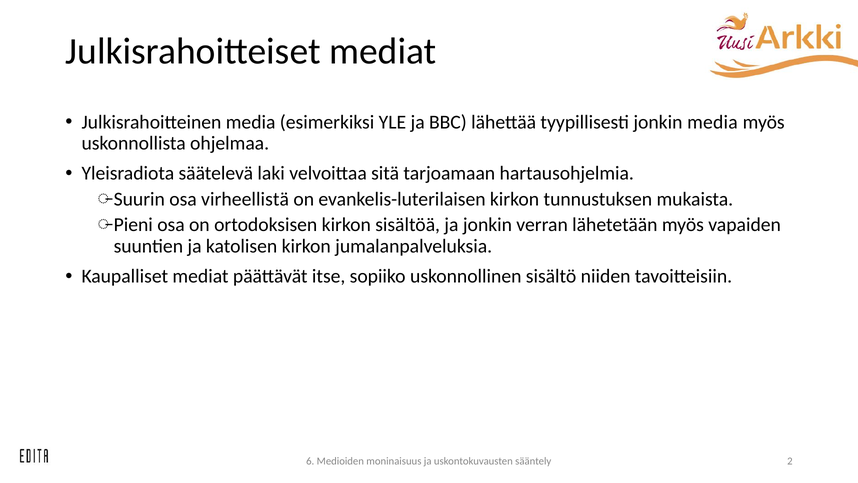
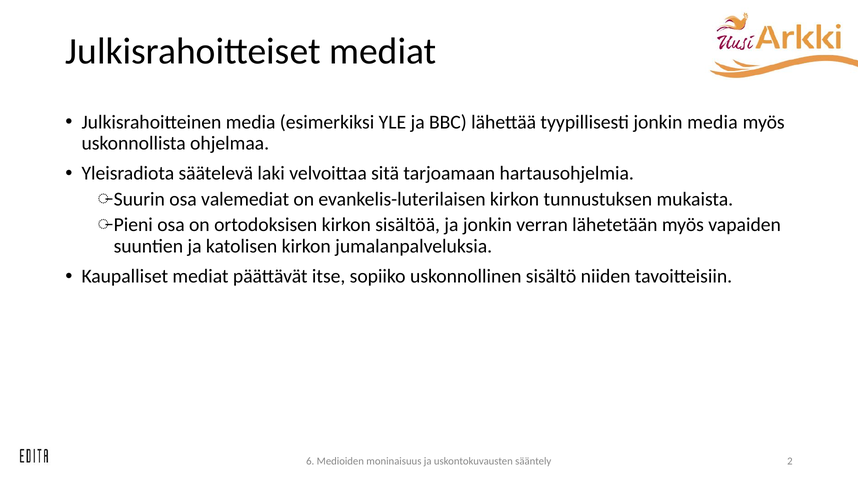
virheellistä: virheellistä -> valemediat
